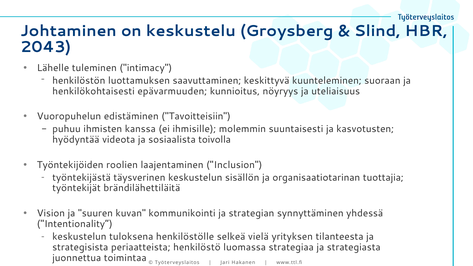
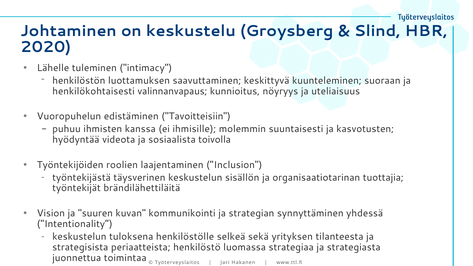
2043: 2043 -> 2020
epävarmuuden: epävarmuuden -> valinnanvapaus
vielä: vielä -> sekä
